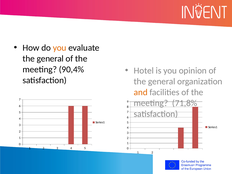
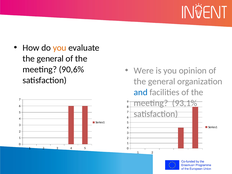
90,4%: 90,4% -> 90,6%
Hotel: Hotel -> Were
and colour: orange -> blue
71,8%: 71,8% -> 93,1%
